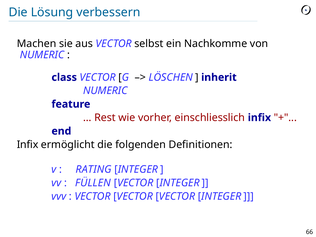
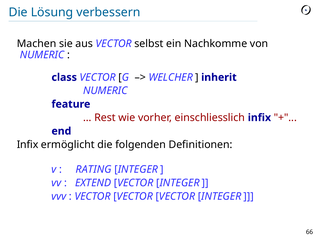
LÖSCHEN: LÖSCHEN -> WELCHER
FÜLLEN: FÜLLEN -> EXTEND
